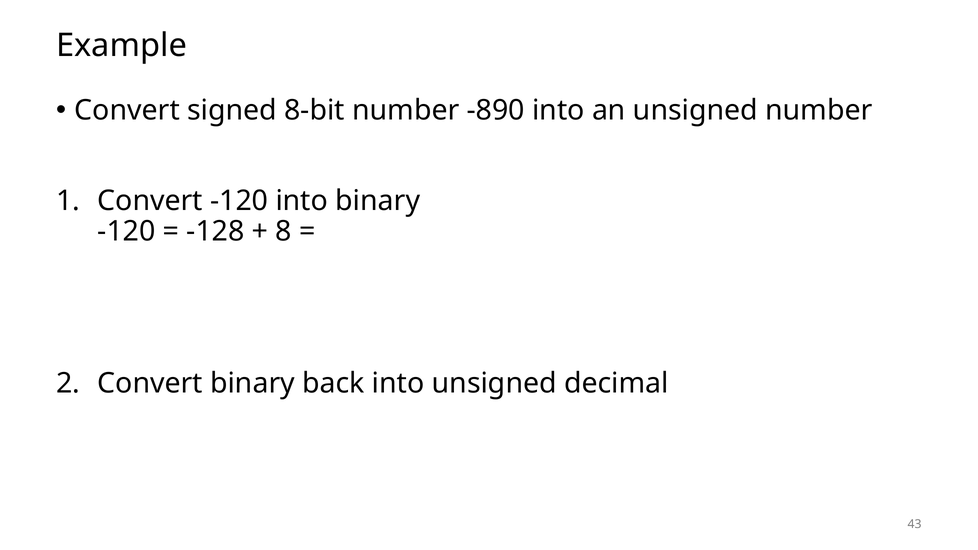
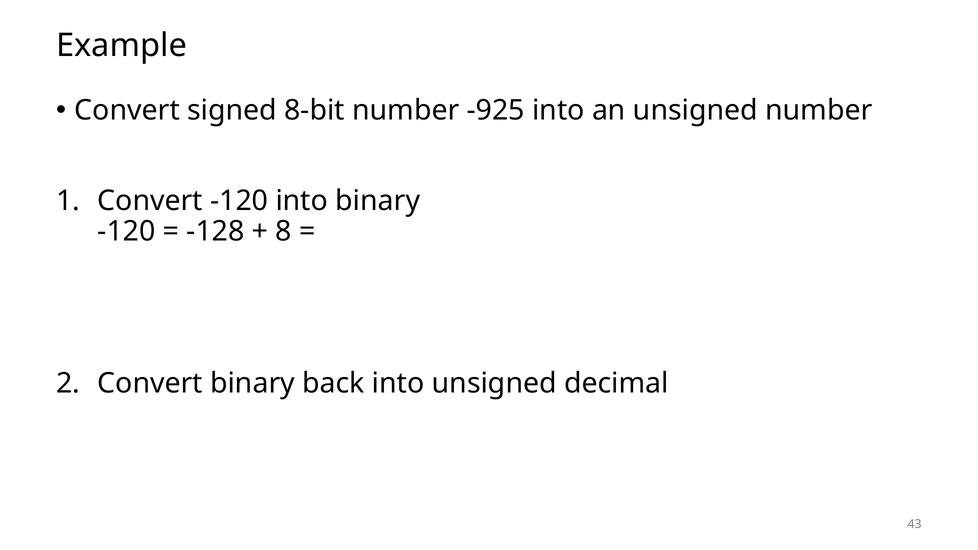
-890: -890 -> -925
